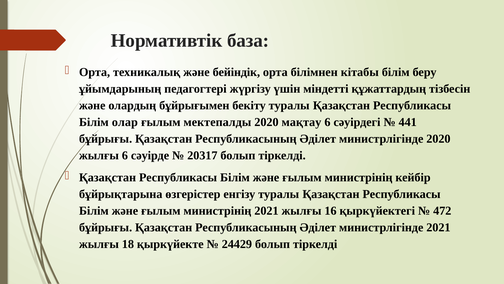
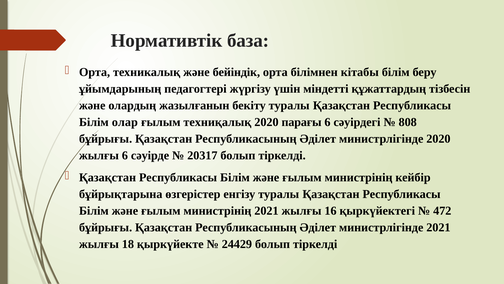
бұйрығымен: бұйрығымен -> жазылғанын
мектепалды: мектепалды -> техниқалық
мақтау: мақтау -> парағы
441: 441 -> 808
